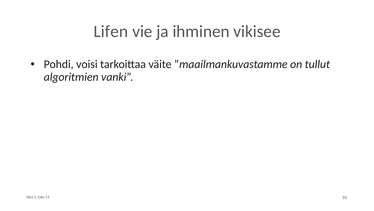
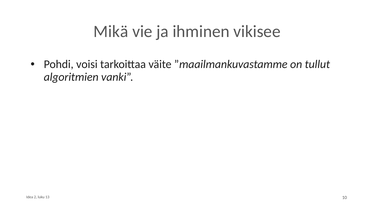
Lifen: Lifen -> Mikä
